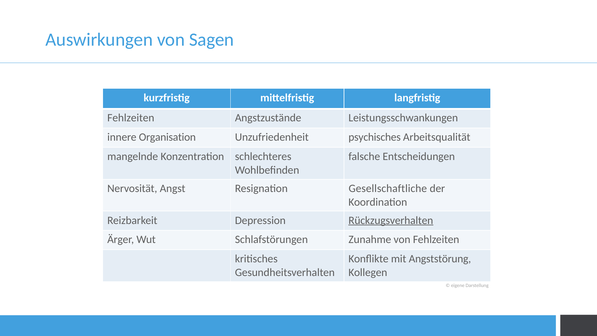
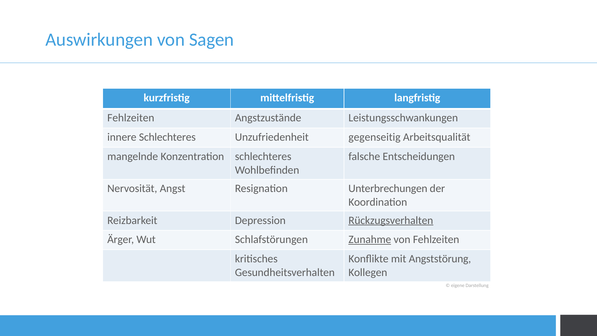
innere Organisation: Organisation -> Schlechteres
psychisches: psychisches -> gegenseitig
Gesellschaftliche: Gesellschaftliche -> Unterbrechungen
Zunahme underline: none -> present
